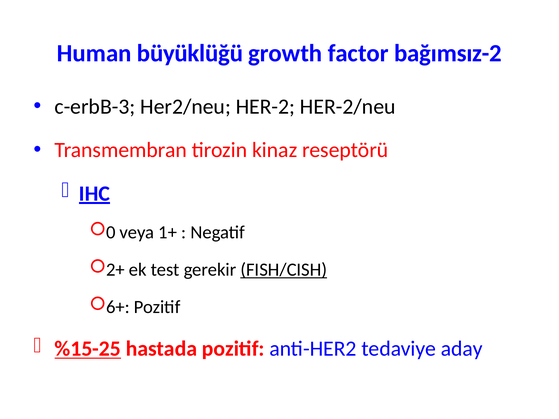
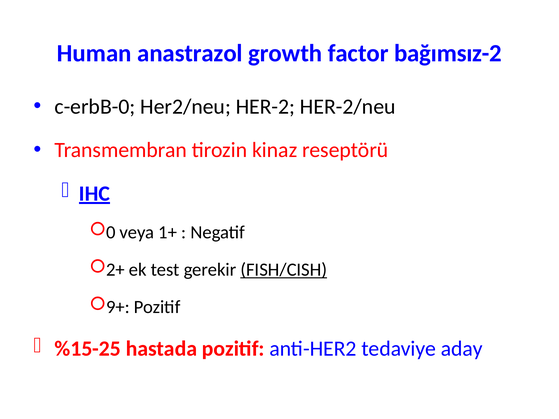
büyüklüğü: büyüklüğü -> anastrazol
c-erbB-3: c-erbB-3 -> c-erbB-0
6+: 6+ -> 9+
%15-25 underline: present -> none
